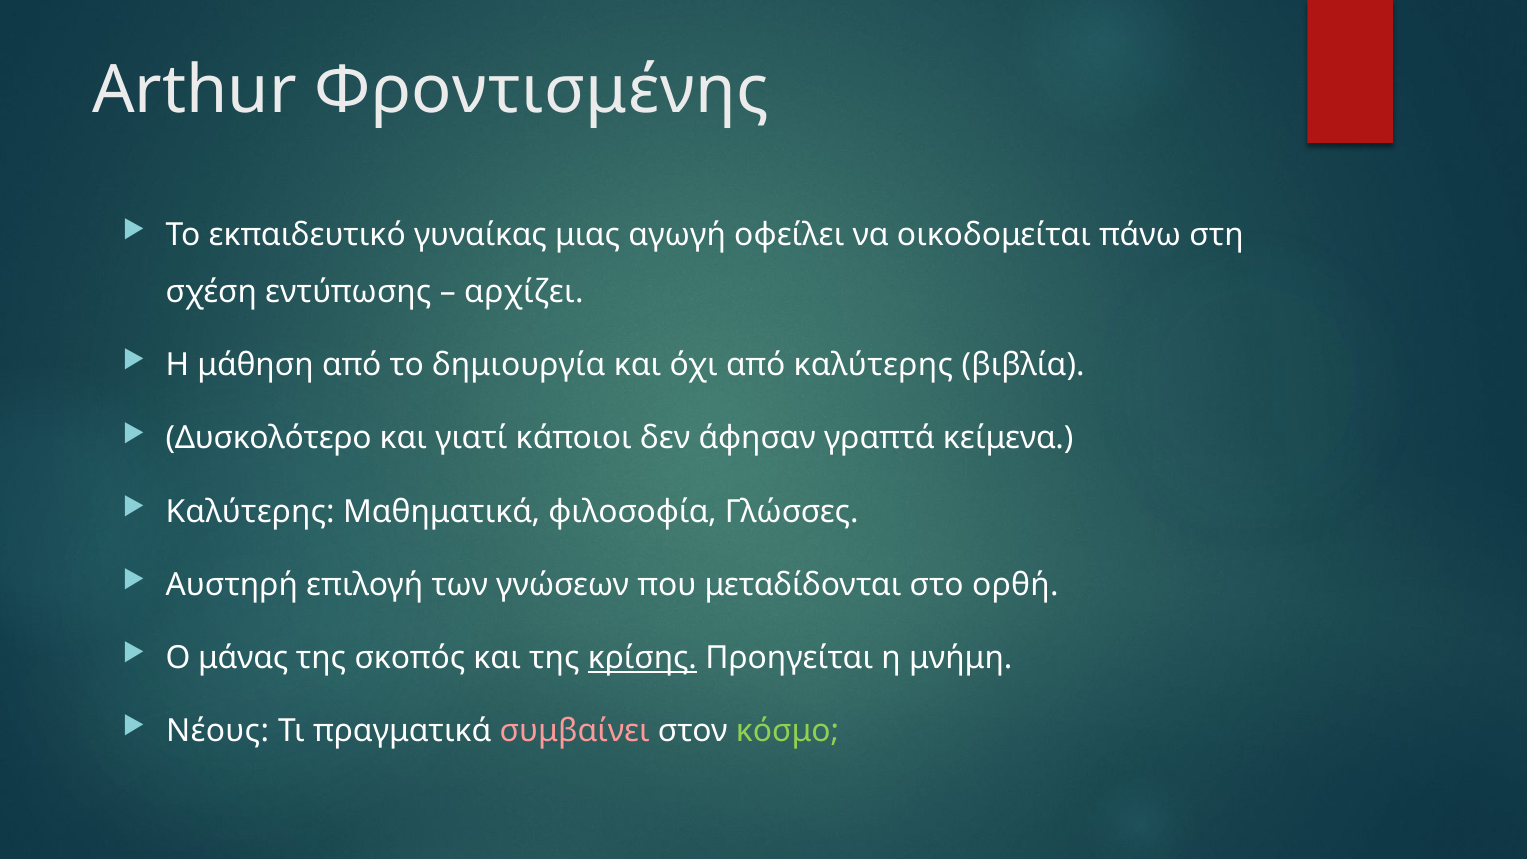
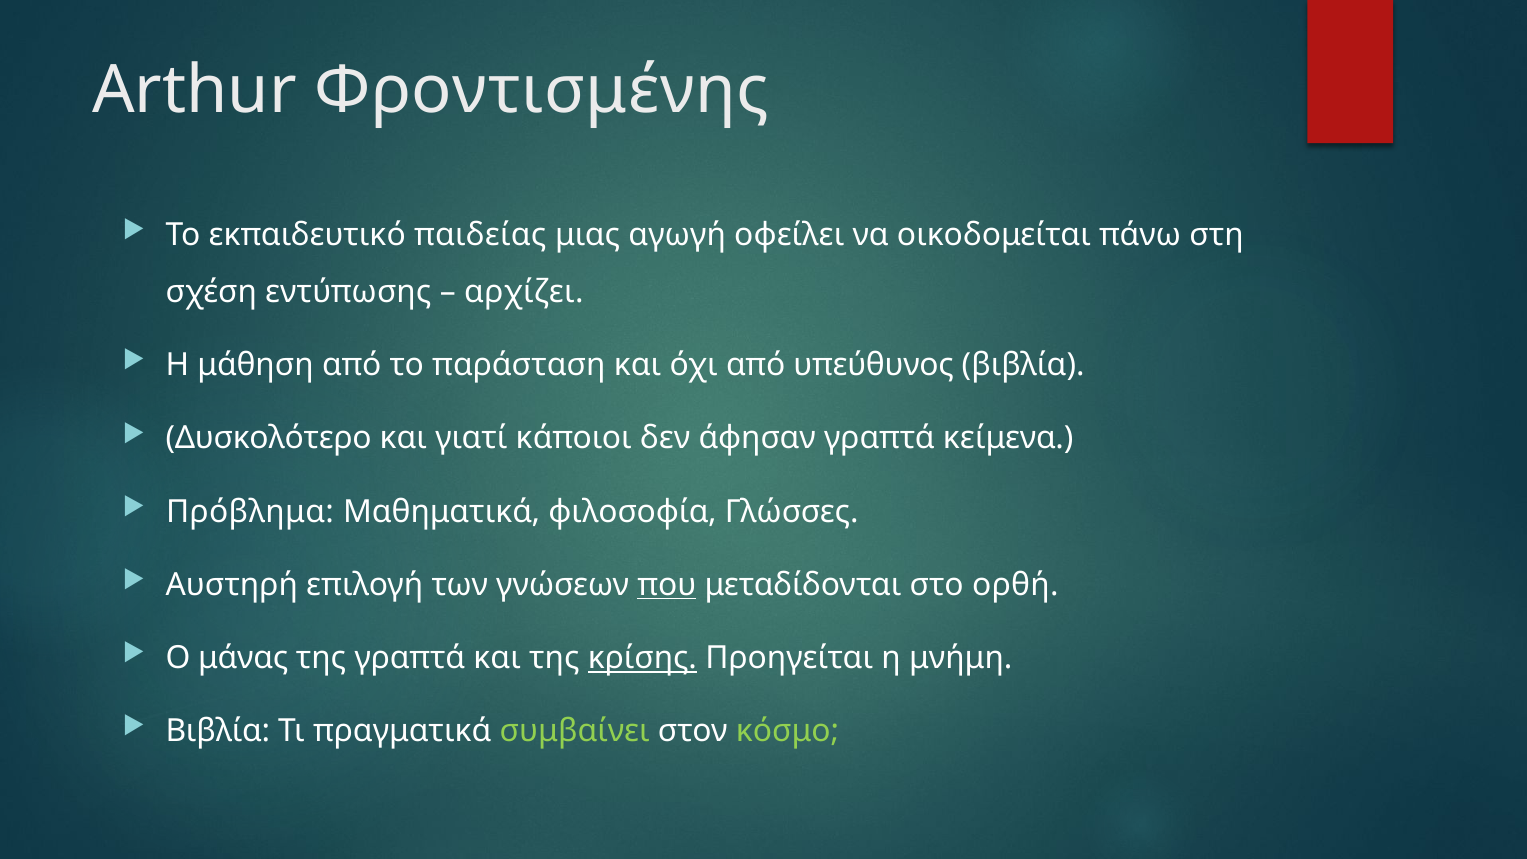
γυναίκας: γυναίκας -> παιδείας
δημιουργία: δημιουργία -> παράσταση
από καλύτερης: καλύτερης -> υπεύθυνος
Καλύτερης at (250, 512): Καλύτερης -> Πρόβλημα
που underline: none -> present
της σκοπός: σκοπός -> γραπτά
Νέους at (218, 731): Νέους -> Βιβλία
συμβαίνει colour: pink -> light green
